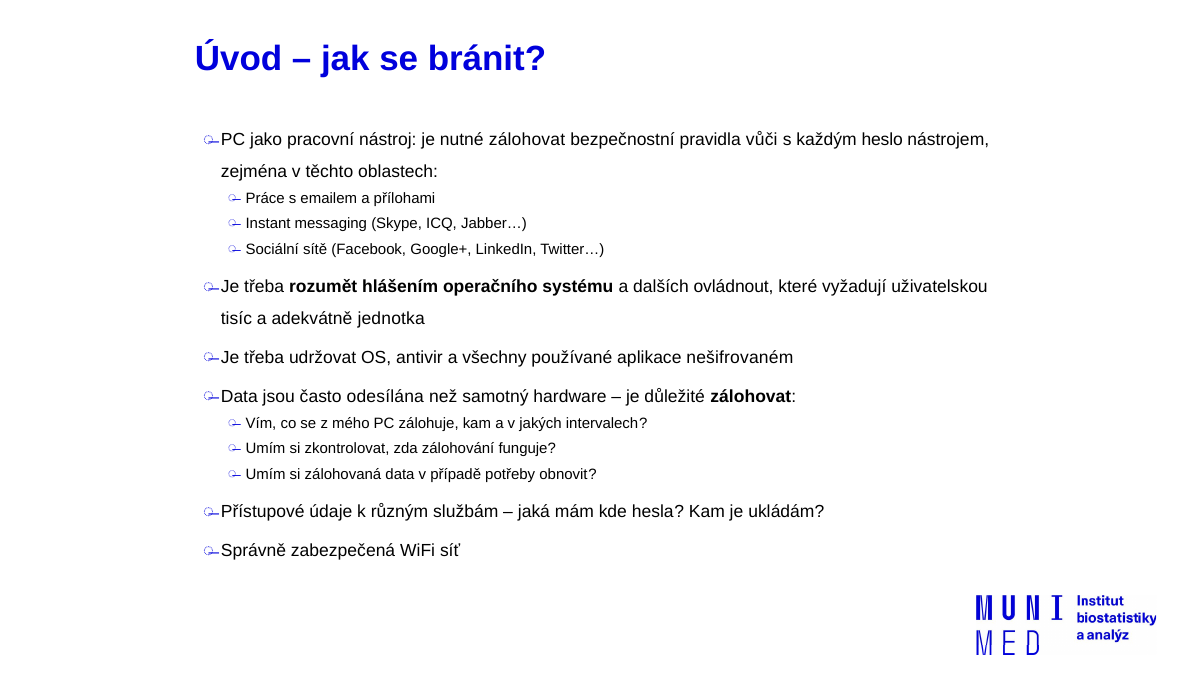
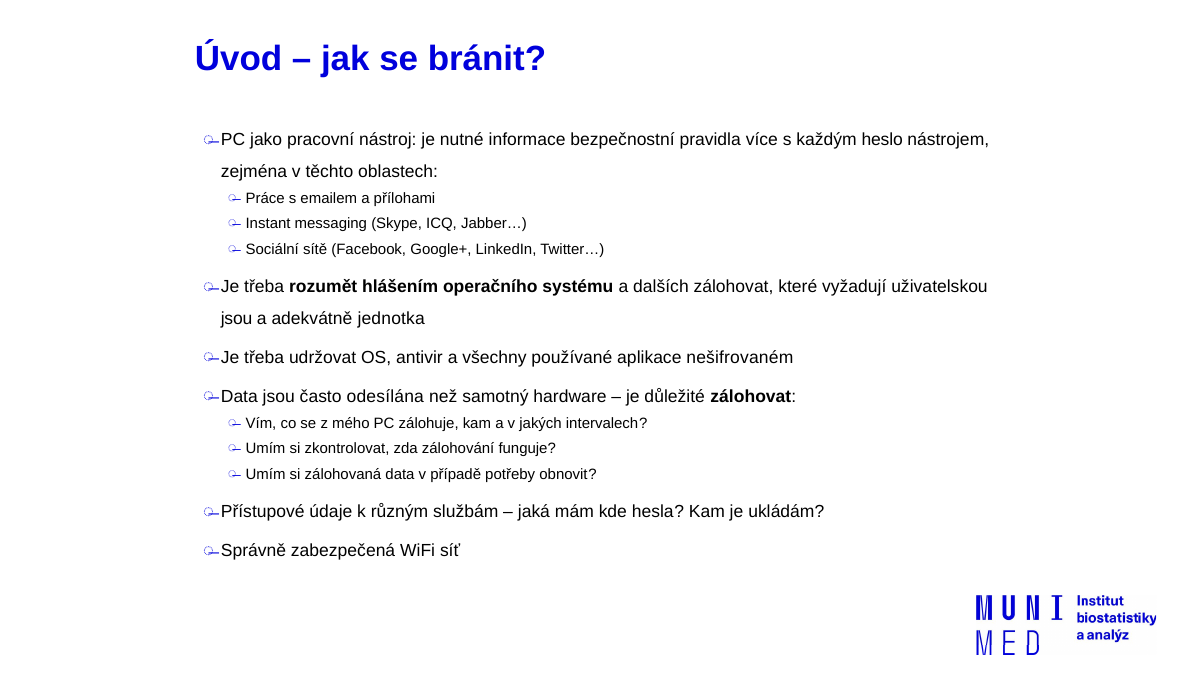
nutné zálohovat: zálohovat -> informace
vůči: vůči -> více
dalších ovládnout: ovládnout -> zálohovat
tisíc at (236, 319): tisíc -> jsou
